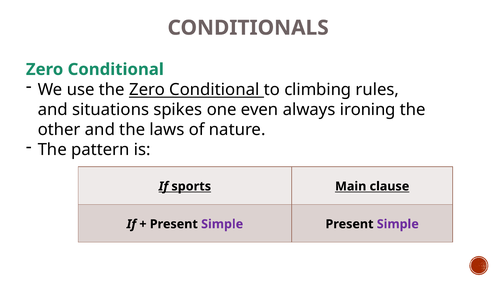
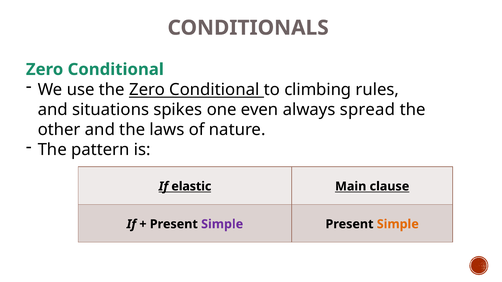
ironing: ironing -> spread
sports: sports -> elastic
Simple at (398, 224) colour: purple -> orange
